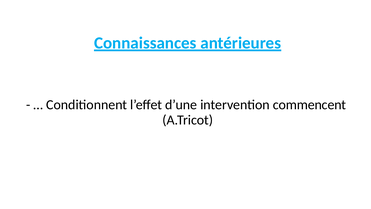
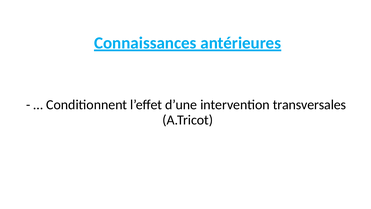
commencent: commencent -> transversales
